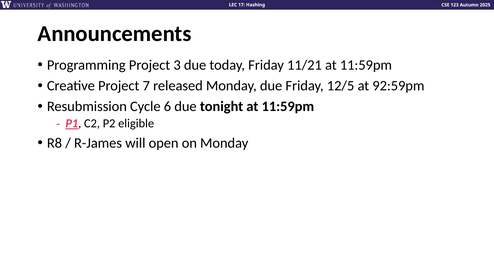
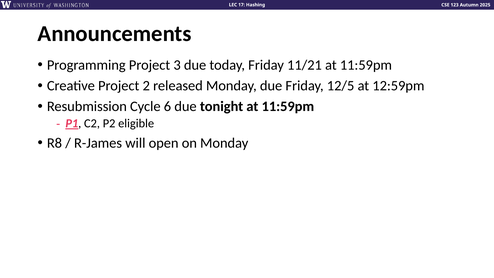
7: 7 -> 2
92:59pm: 92:59pm -> 12:59pm
